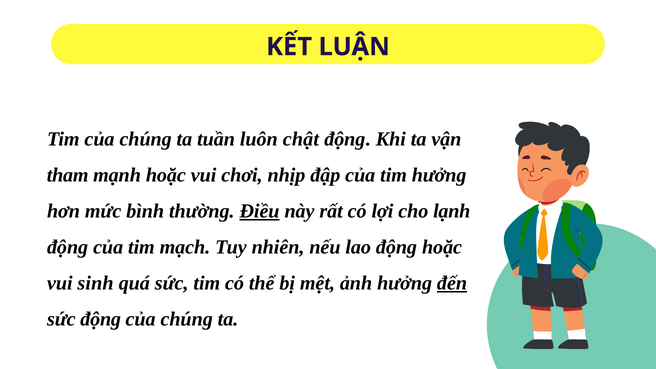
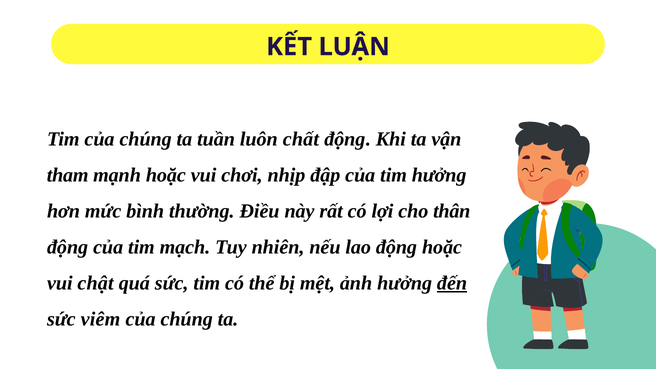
chật: chật -> chất
Điều underline: present -> none
lạnh: lạnh -> thân
sinh: sinh -> chật
sức động: động -> viêm
